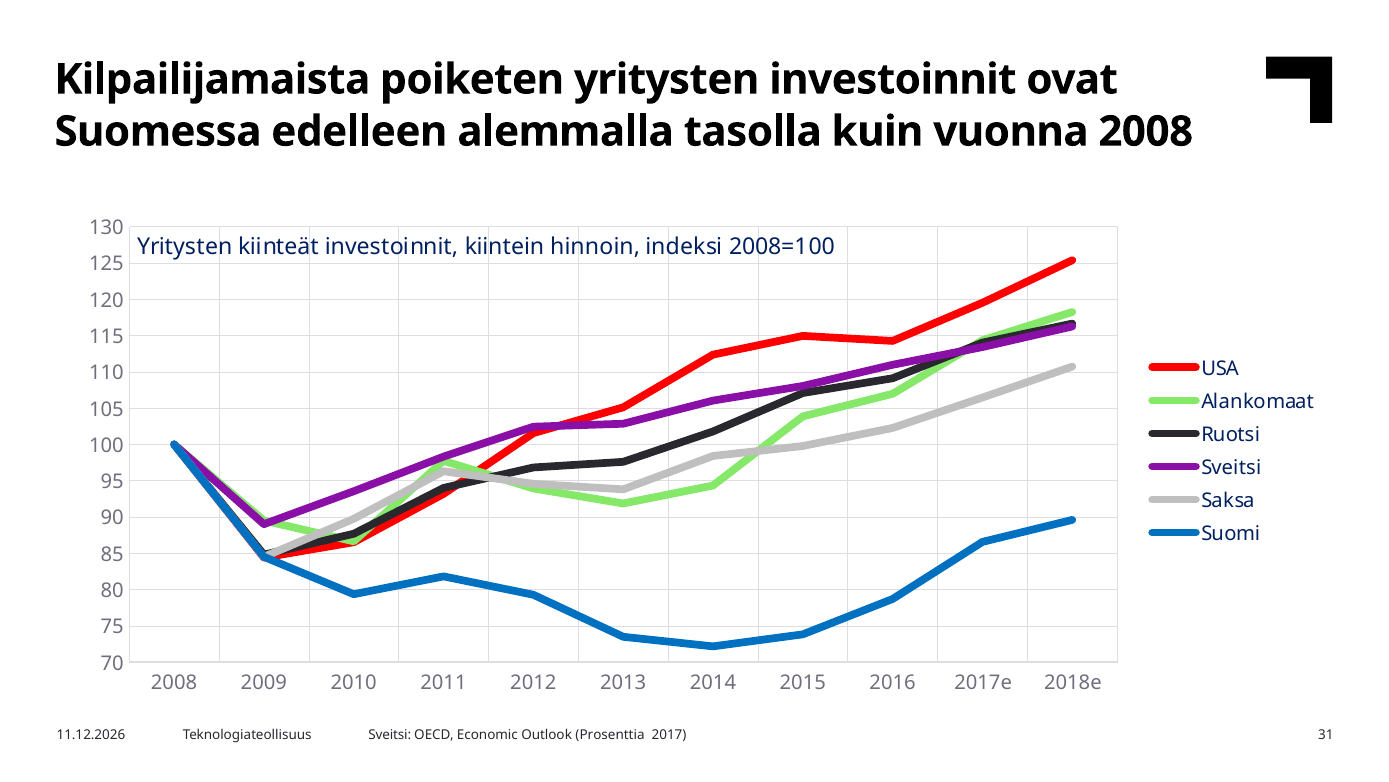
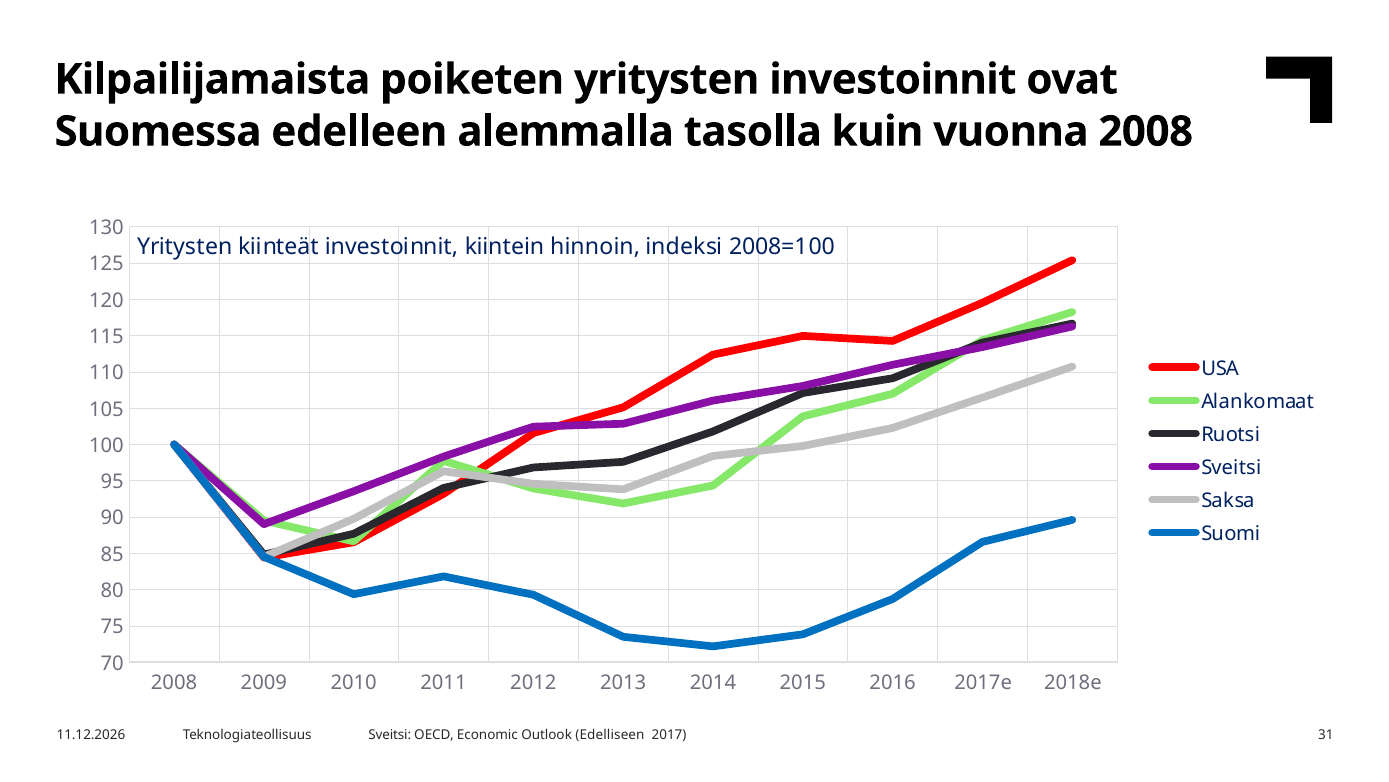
Prosenttia: Prosenttia -> Edelliseen
